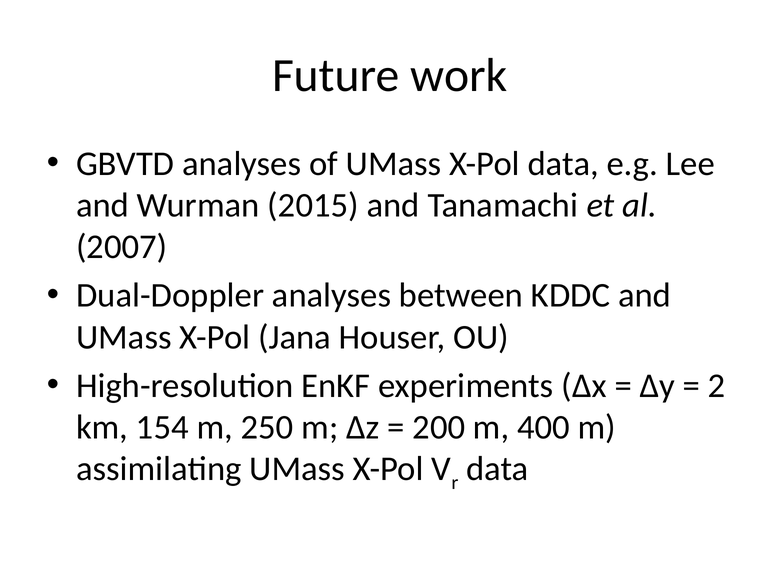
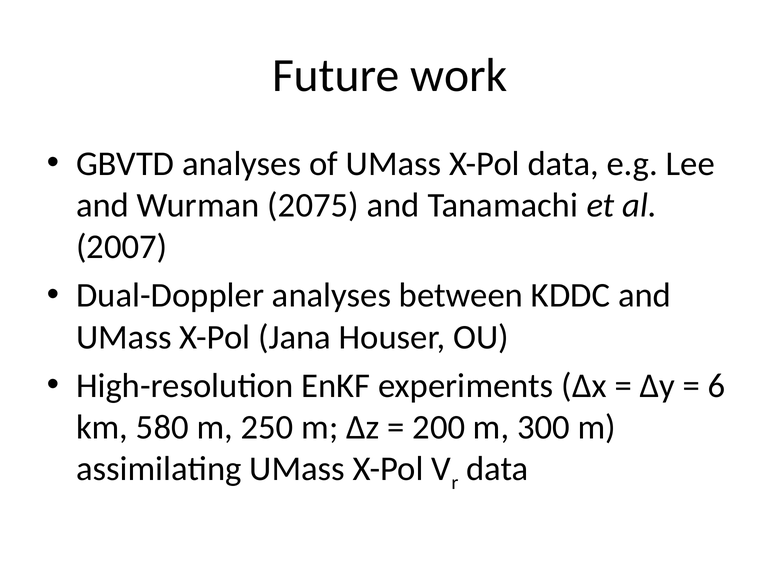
2015: 2015 -> 2075
2: 2 -> 6
154: 154 -> 580
400: 400 -> 300
